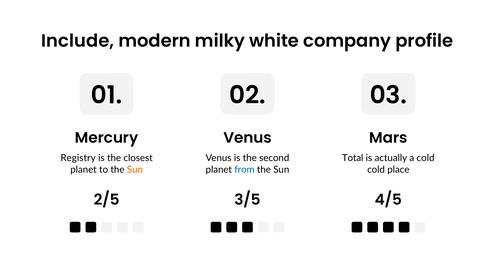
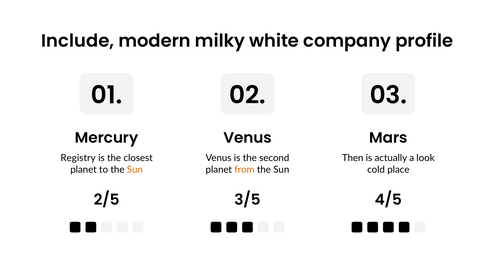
Total: Total -> Then
a cold: cold -> look
from colour: blue -> orange
